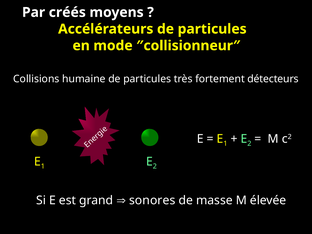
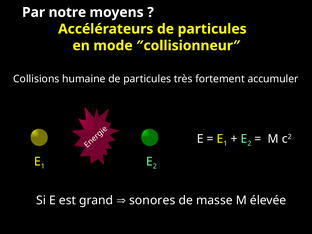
créés: créés -> notre
détecteurs: détecteurs -> accumuler
